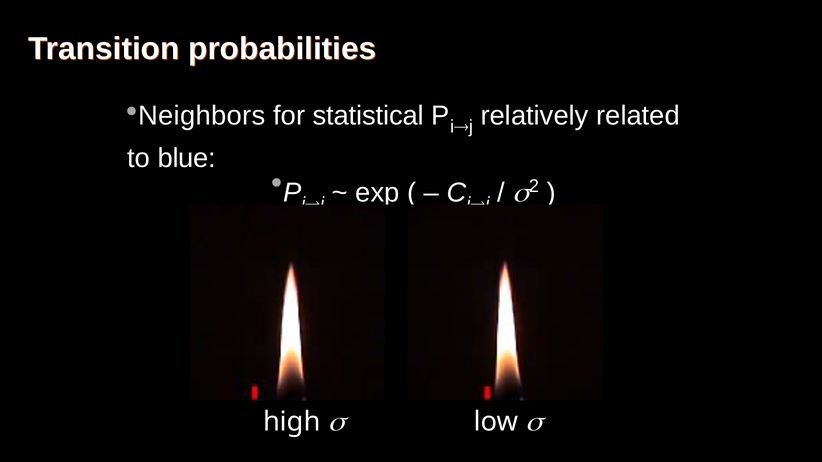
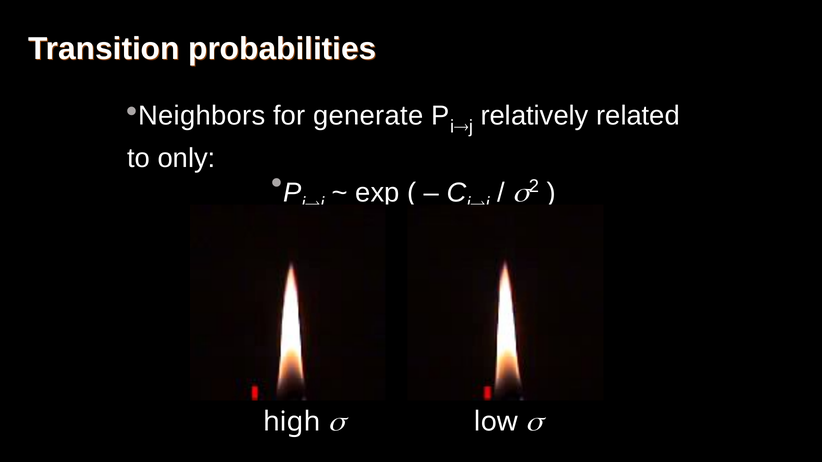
statistical: statistical -> generate
blue: blue -> only
